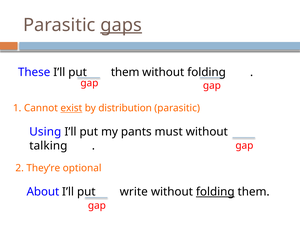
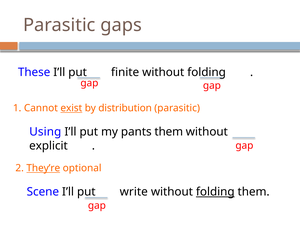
gaps underline: present -> none
them at (125, 72): them -> finite
pants must: must -> them
talking: talking -> explicit
They’re underline: none -> present
About: About -> Scene
